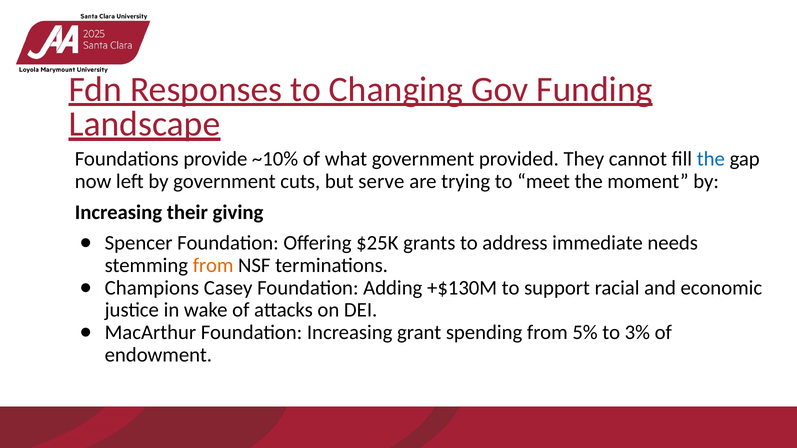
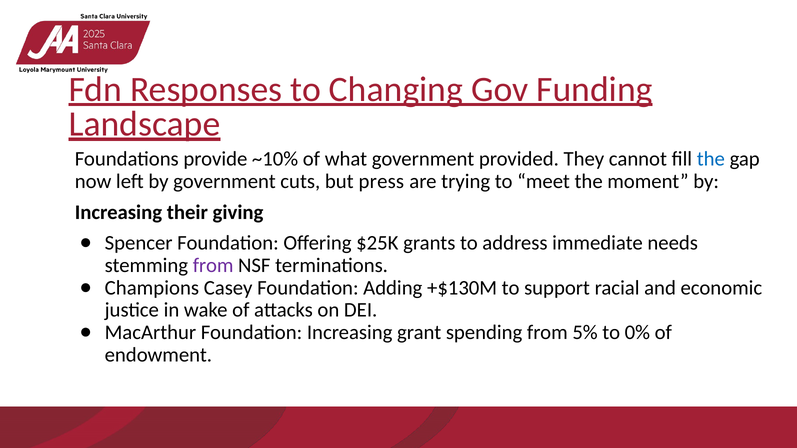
serve: serve -> press
from at (213, 265) colour: orange -> purple
3%: 3% -> 0%
